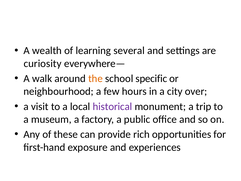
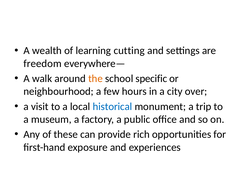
several: several -> cutting
curiosity: curiosity -> freedom
historical colour: purple -> blue
